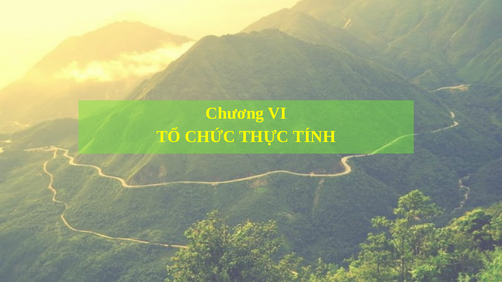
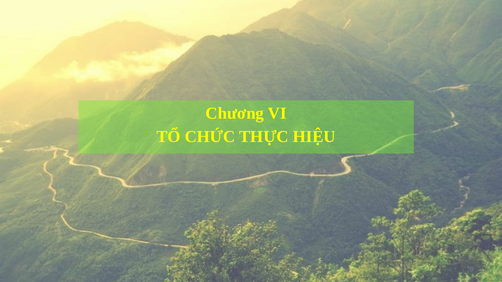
TÍNH: TÍNH -> HIỆU
